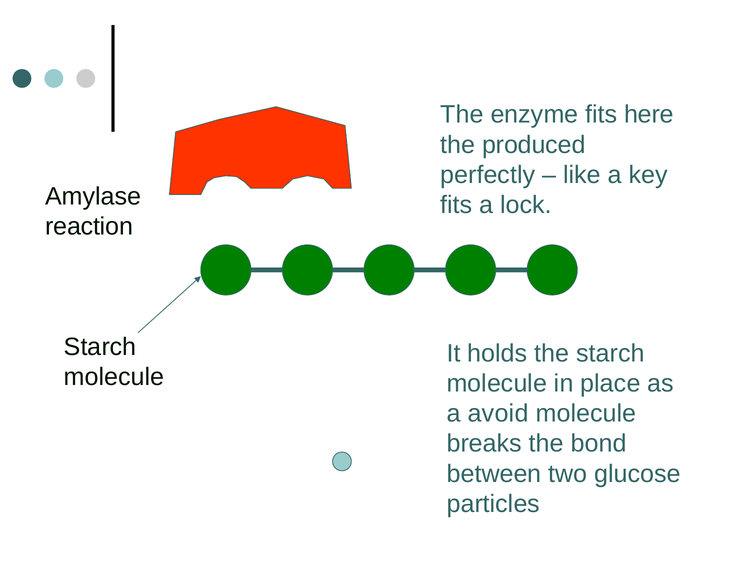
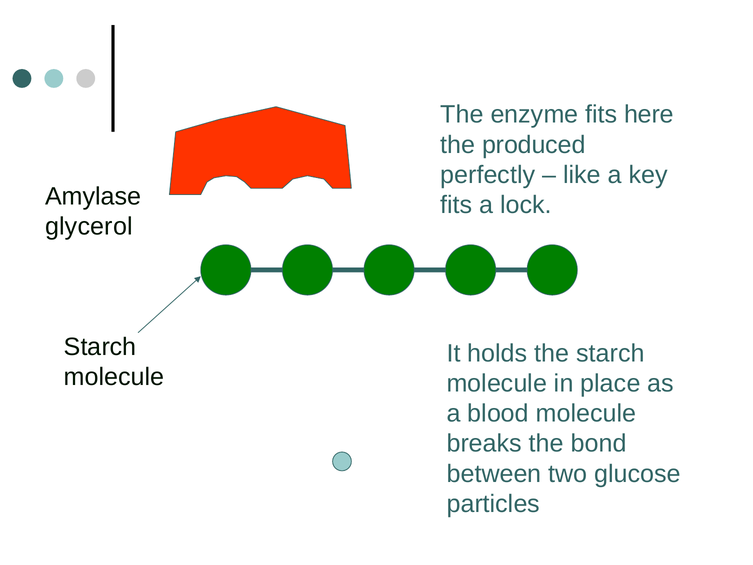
reaction: reaction -> glycerol
avoid: avoid -> blood
